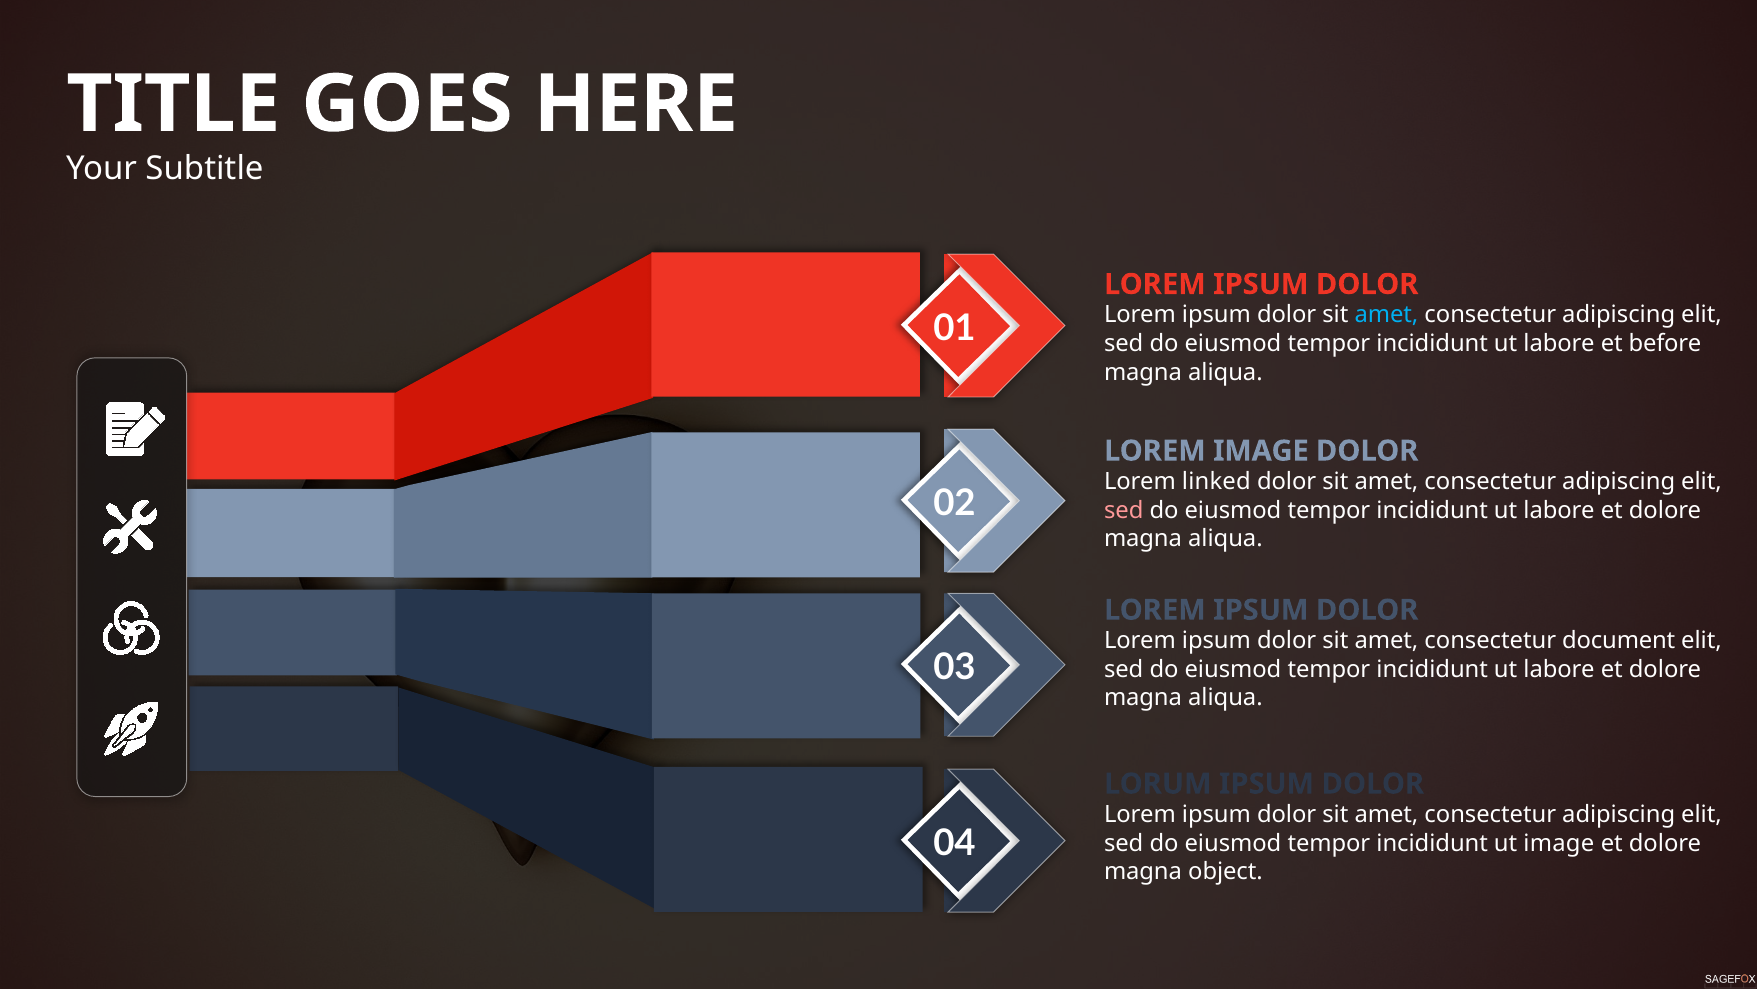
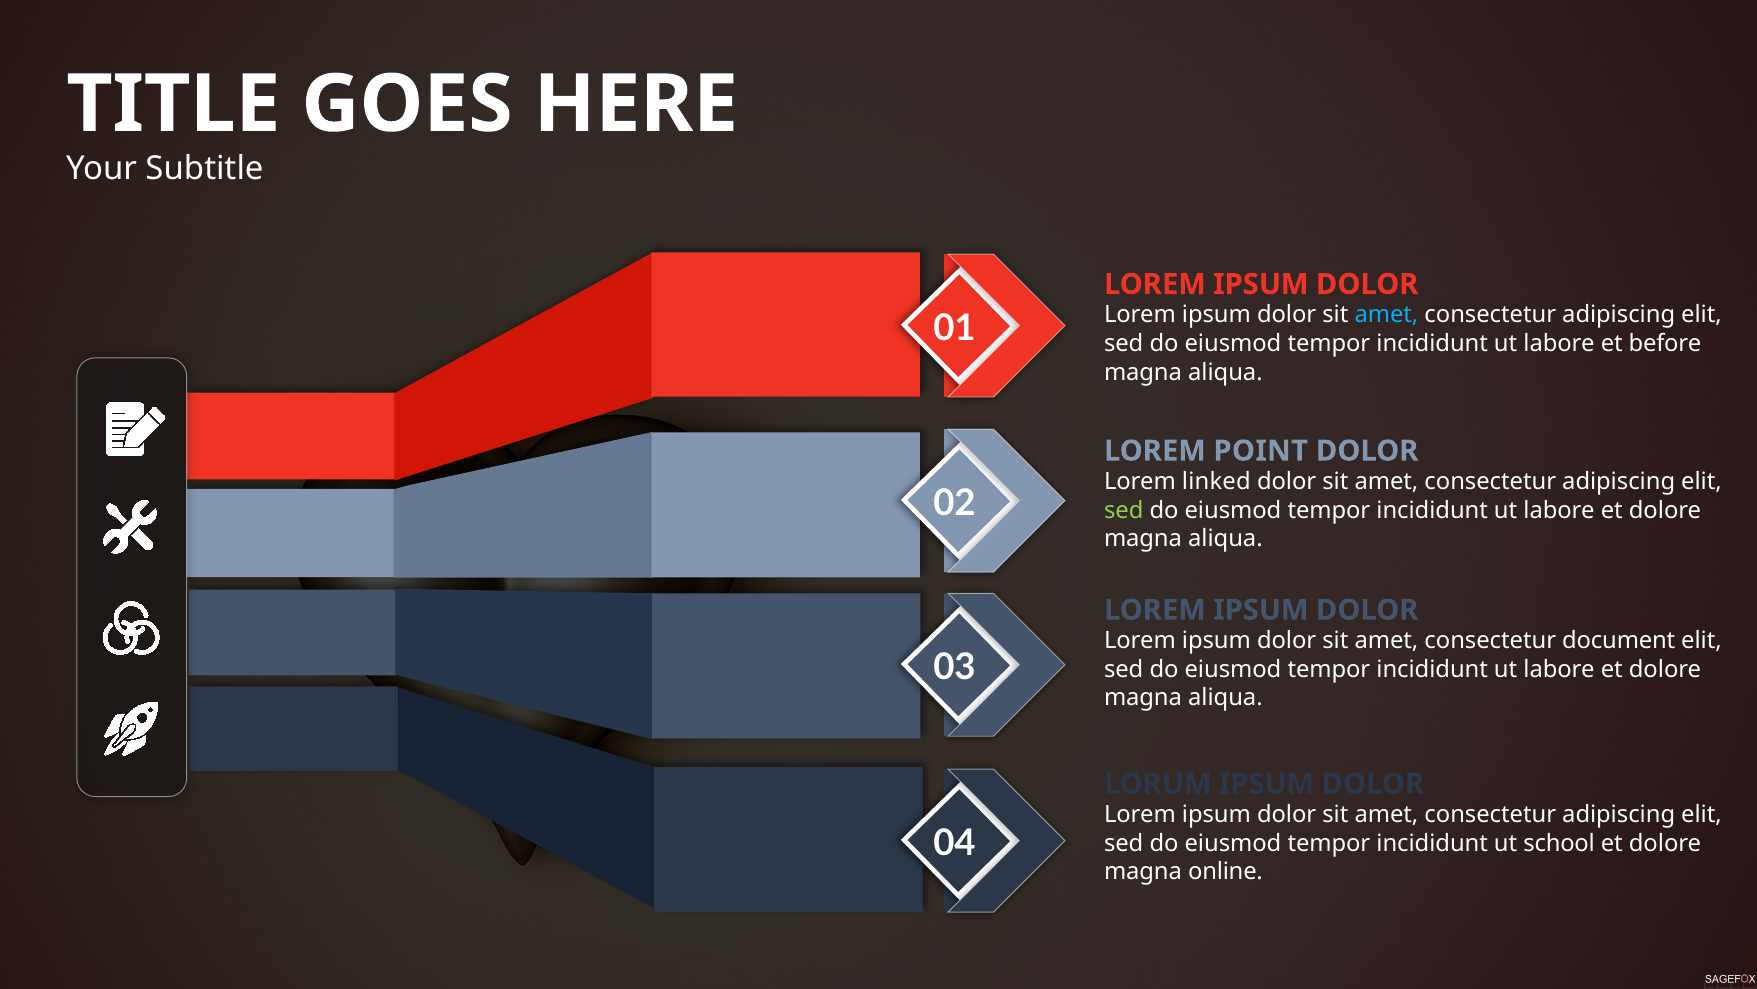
LOREM IMAGE: IMAGE -> POINT
sed at (1124, 510) colour: pink -> light green
ut image: image -> school
object: object -> online
